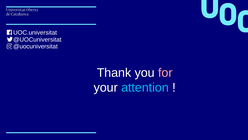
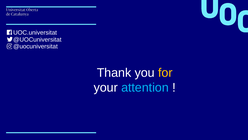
for colour: pink -> yellow
